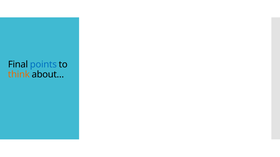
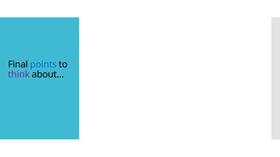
think colour: orange -> purple
